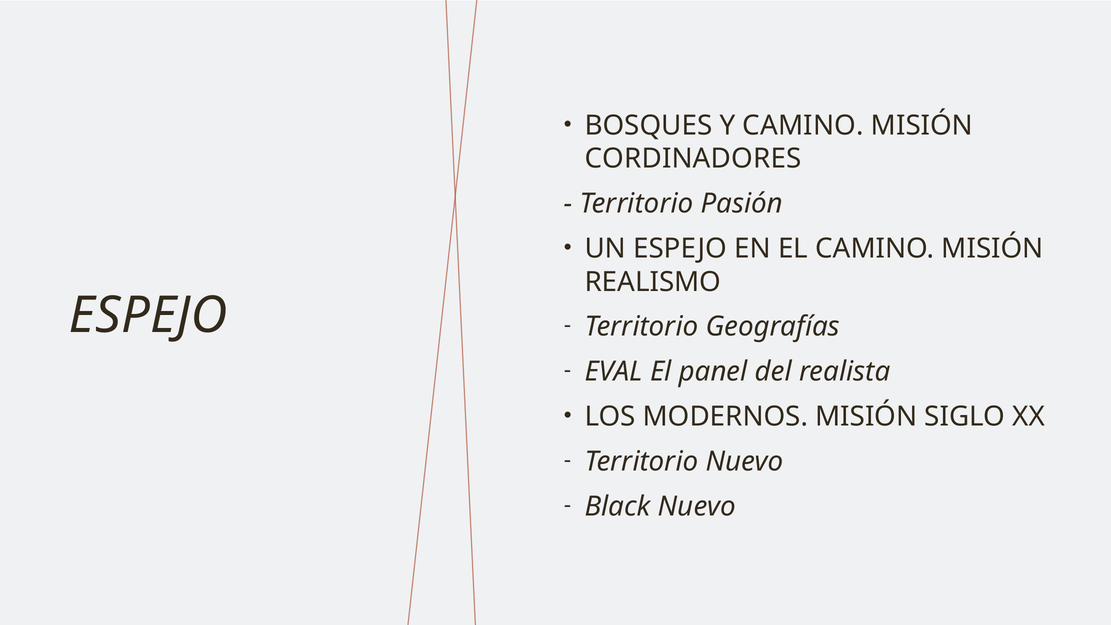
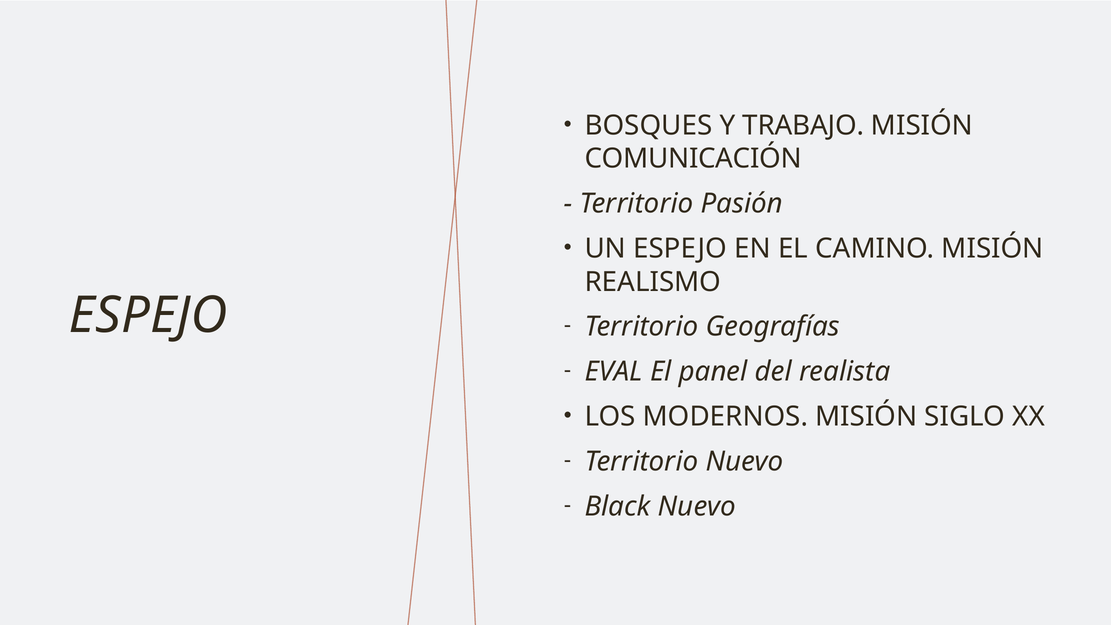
Y CAMINO: CAMINO -> TRABAJO
CORDINADORES: CORDINADORES -> COMUNICACIÓN
